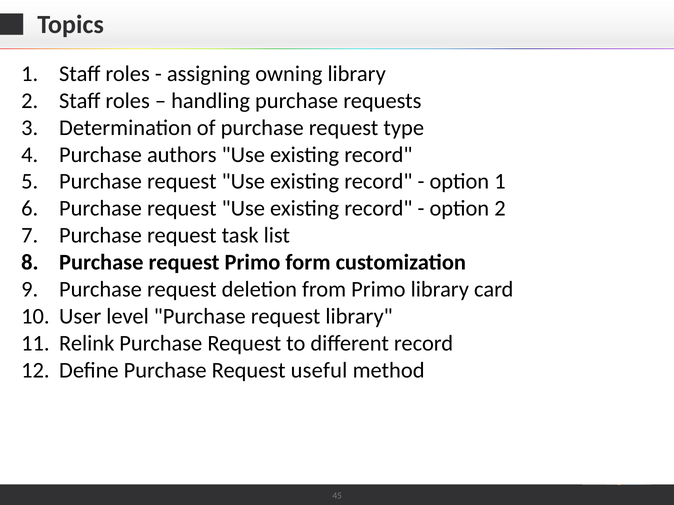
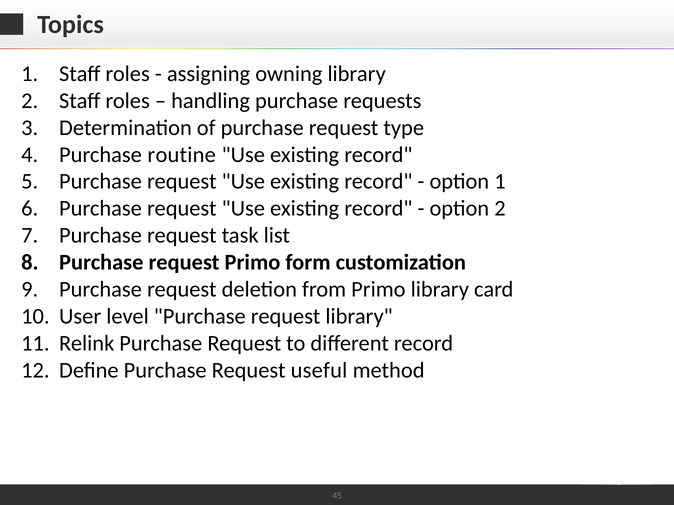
authors: authors -> routine
